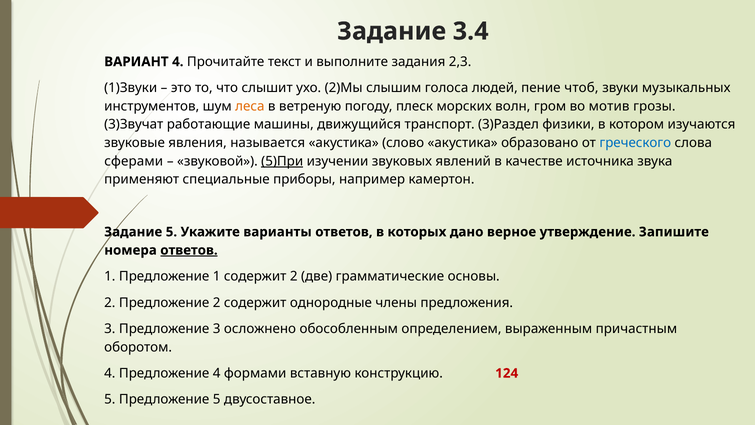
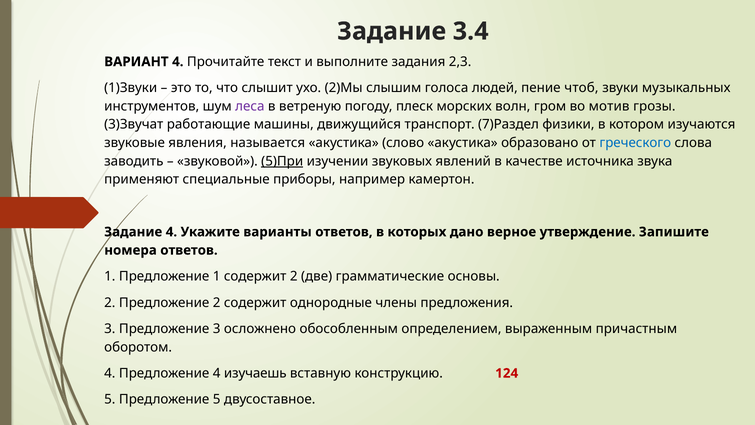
леса colour: orange -> purple
3)Раздел: 3)Раздел -> 7)Раздел
сферами: сферами -> заводить
Задание 5: 5 -> 4
ответов at (189, 250) underline: present -> none
формами: формами -> изучаешь
